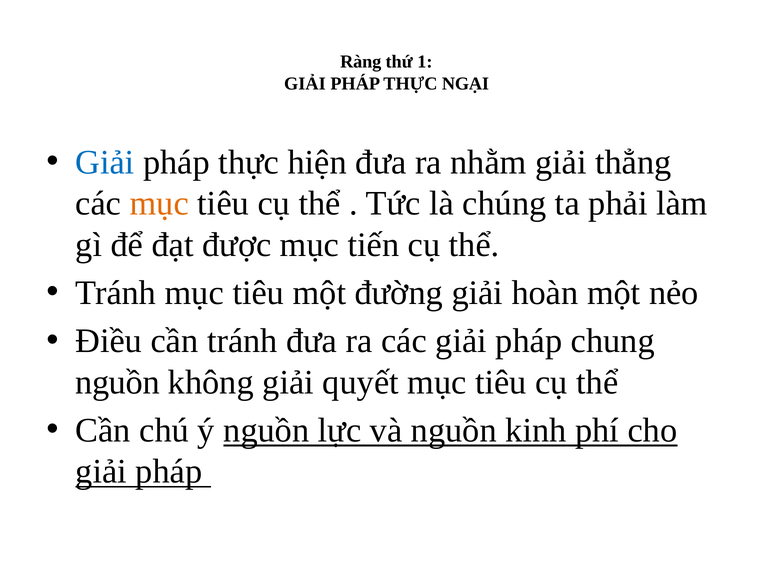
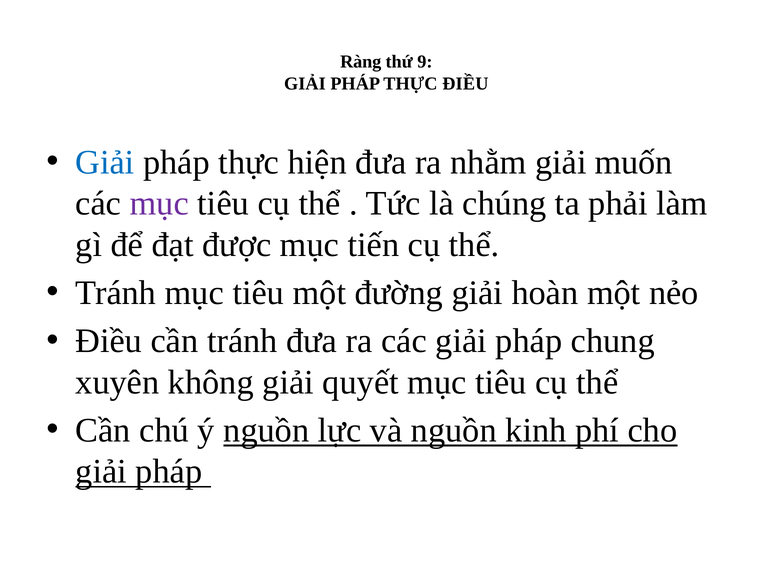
1: 1 -> 9
THỰC NGẠI: NGẠI -> ĐIỀU
thẳng: thẳng -> muốn
mục at (159, 203) colour: orange -> purple
nguồn at (118, 382): nguồn -> xuyên
